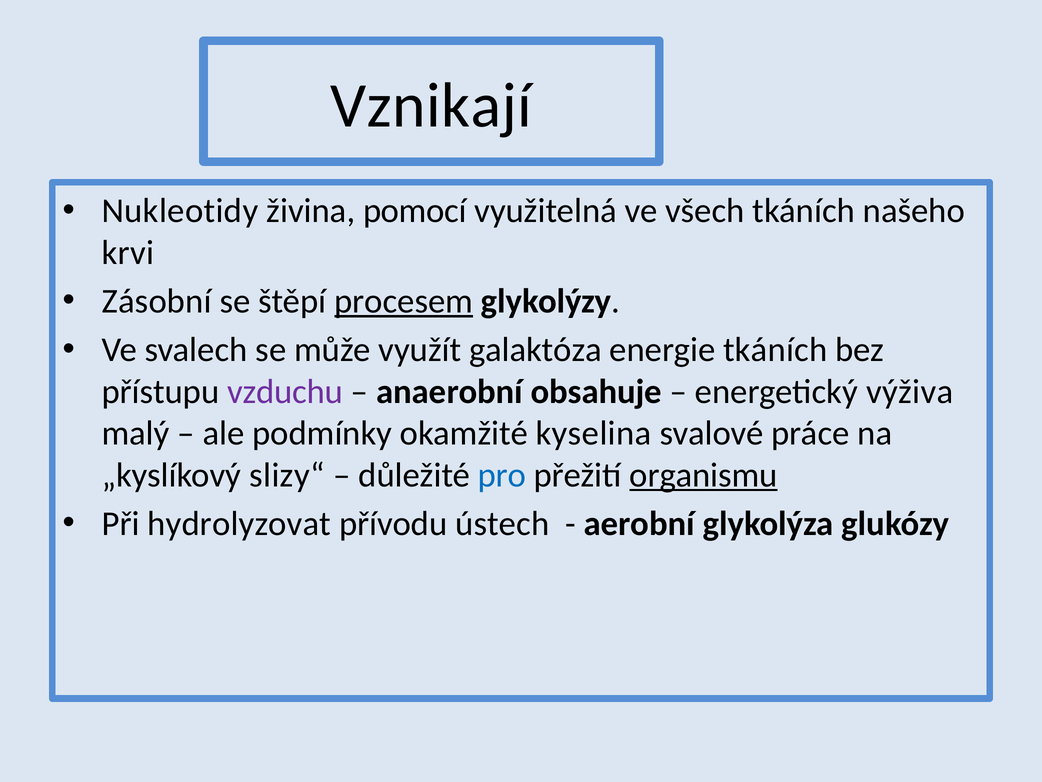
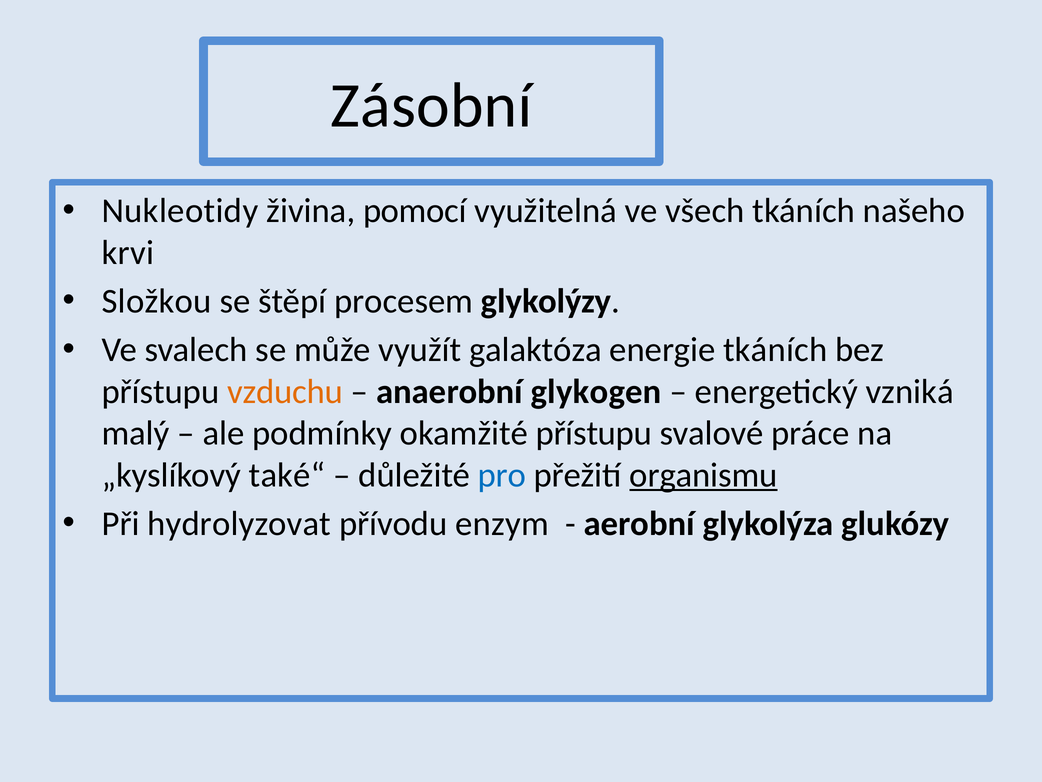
Vznikají: Vznikají -> Zásobní
Zásobní: Zásobní -> Složkou
procesem underline: present -> none
vzduchu colour: purple -> orange
obsahuje: obsahuje -> glykogen
výživa: výživa -> vzniká
okamžité kyselina: kyselina -> přístupu
slizy“: slizy“ -> také“
ústech: ústech -> enzym
